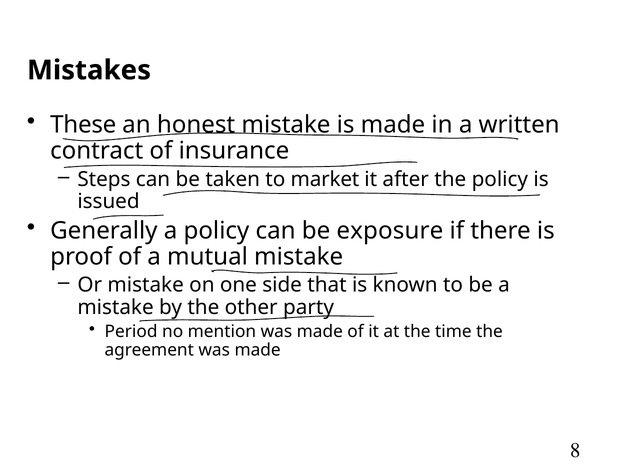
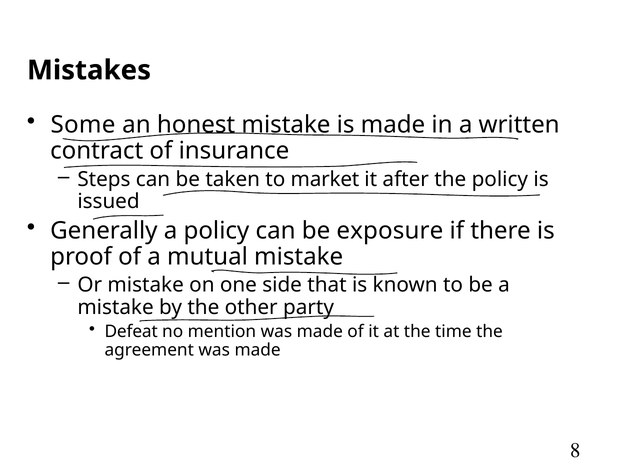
These: These -> Some
Period: Period -> Defeat
